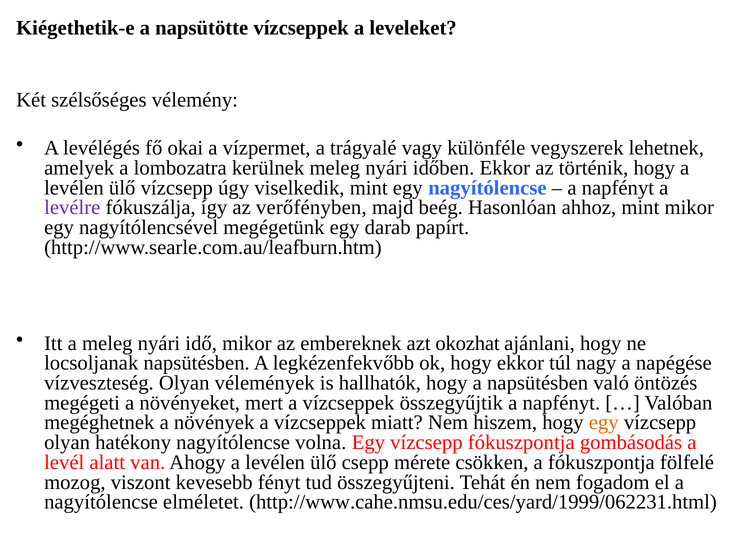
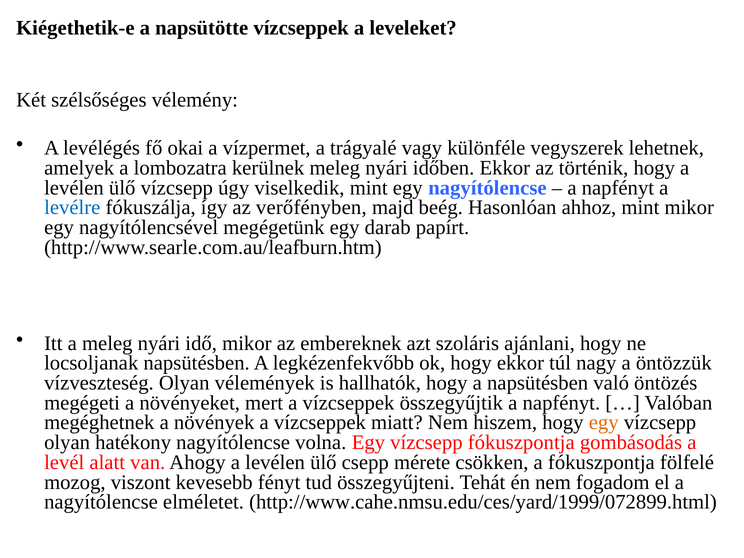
levélre colour: purple -> blue
okozhat: okozhat -> szoláris
napégése: napégése -> öntözzük
http://www.cahe.nmsu.edu/ces/yard/1999/062231.html: http://www.cahe.nmsu.edu/ces/yard/1999/062231.html -> http://www.cahe.nmsu.edu/ces/yard/1999/072899.html
